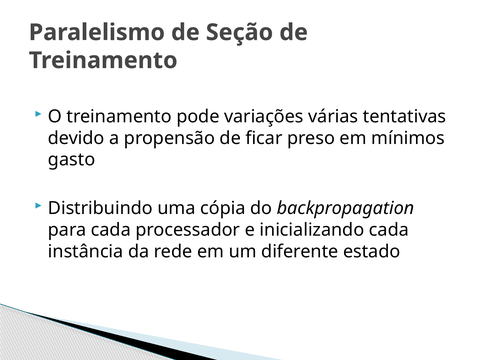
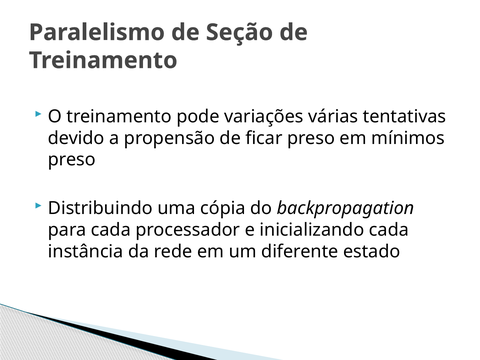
gasto at (72, 160): gasto -> preso
